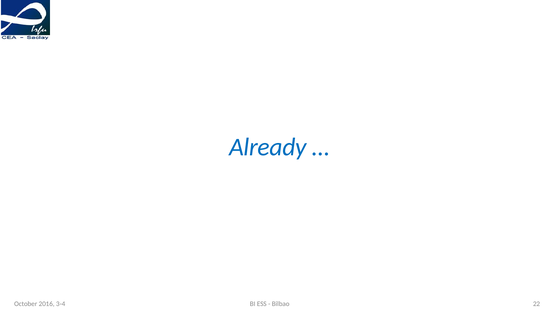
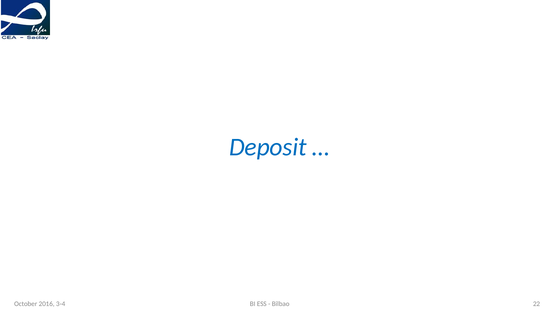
Already: Already -> Deposit
